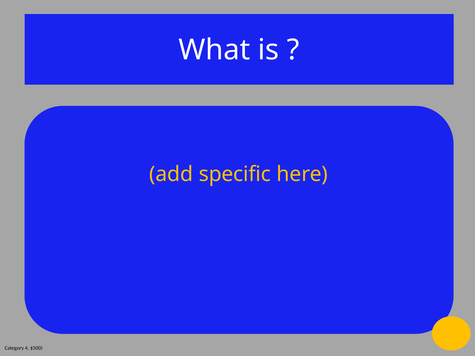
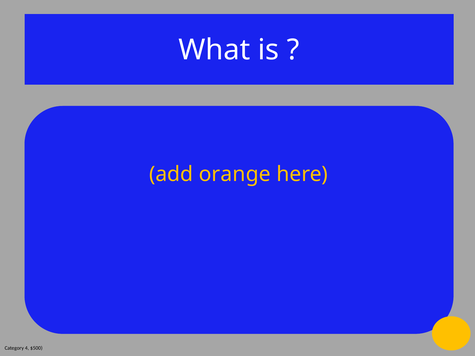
specific: specific -> orange
